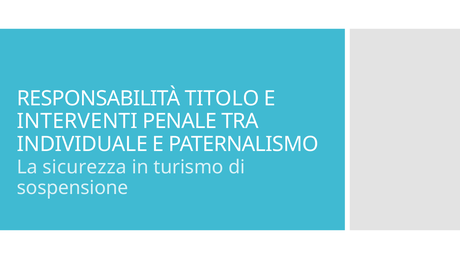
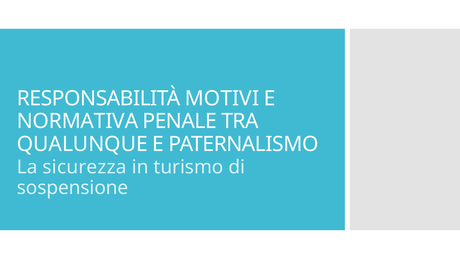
TITOLO: TITOLO -> MOTIVI
INTERVENTI: INTERVENTI -> NORMATIVA
INDIVIDUALE: INDIVIDUALE -> QUALUNQUE
